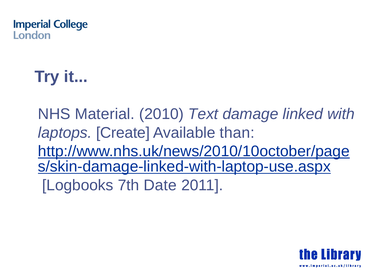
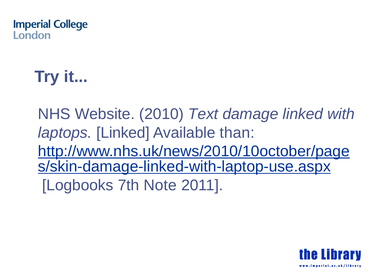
Material: Material -> Website
laptops Create: Create -> Linked
Date: Date -> Note
